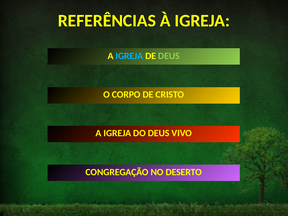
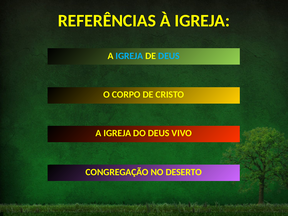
DEUS at (169, 56) colour: light green -> light blue
